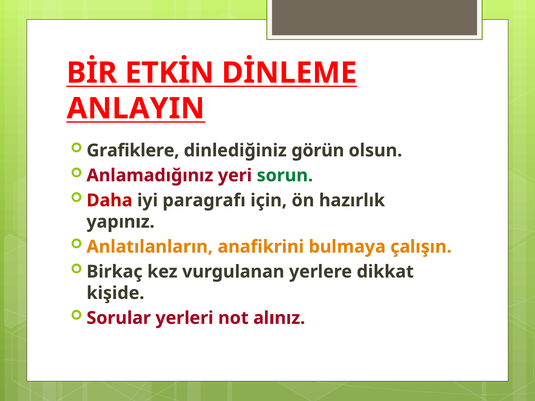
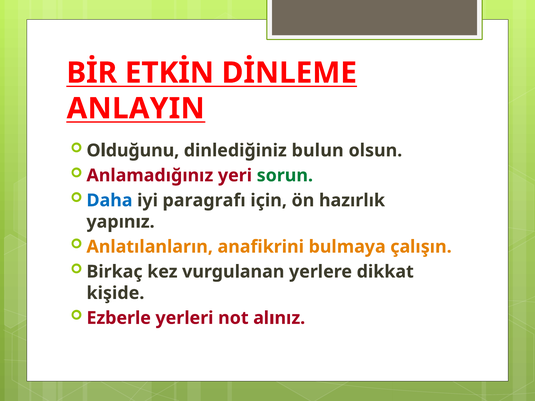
Grafiklere: Grafiklere -> Olduğunu
görün: görün -> bulun
Daha colour: red -> blue
Sorular: Sorular -> Ezberle
